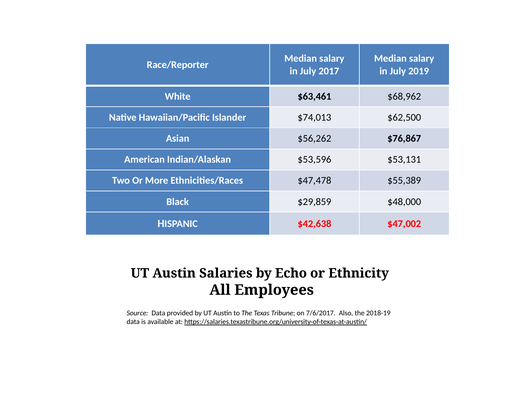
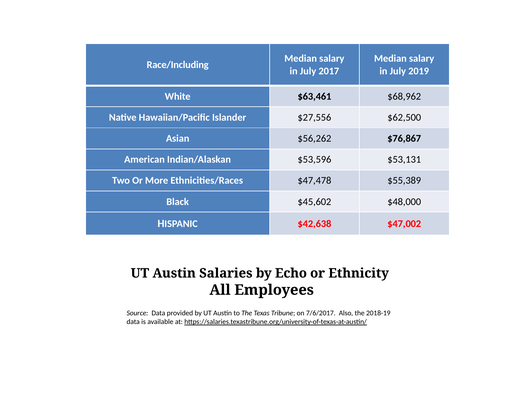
Race/Reporter: Race/Reporter -> Race/Including
$74,013: $74,013 -> $27,556
$29,859: $29,859 -> $45,602
